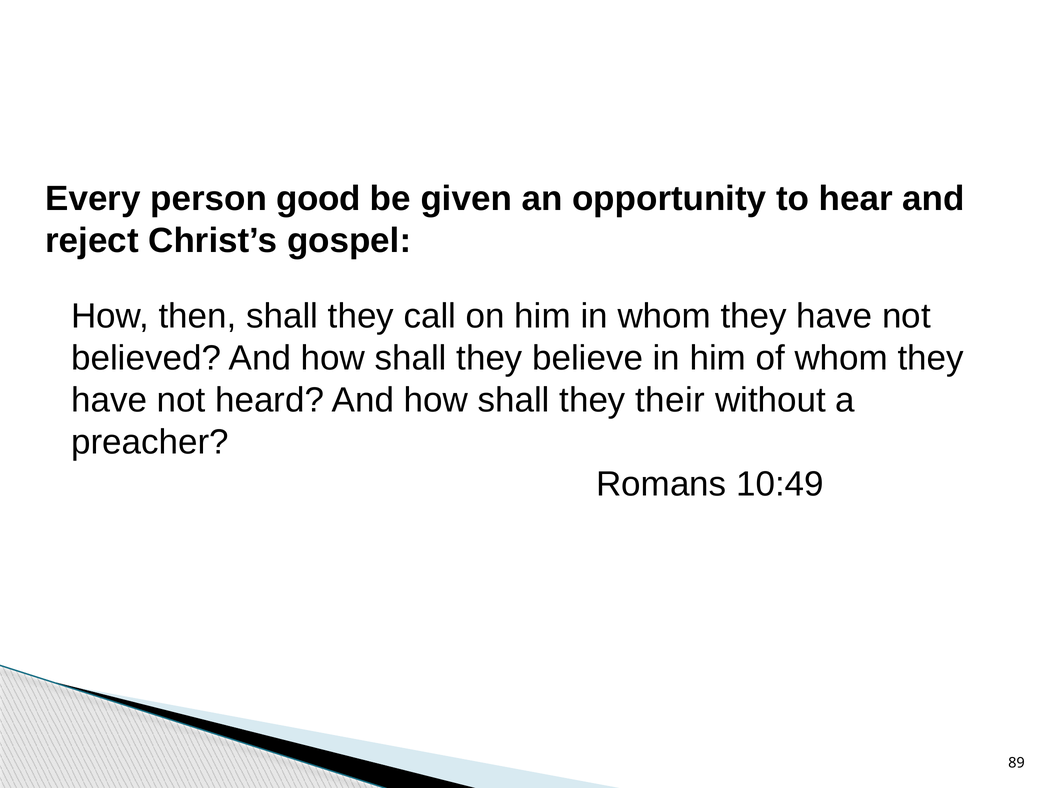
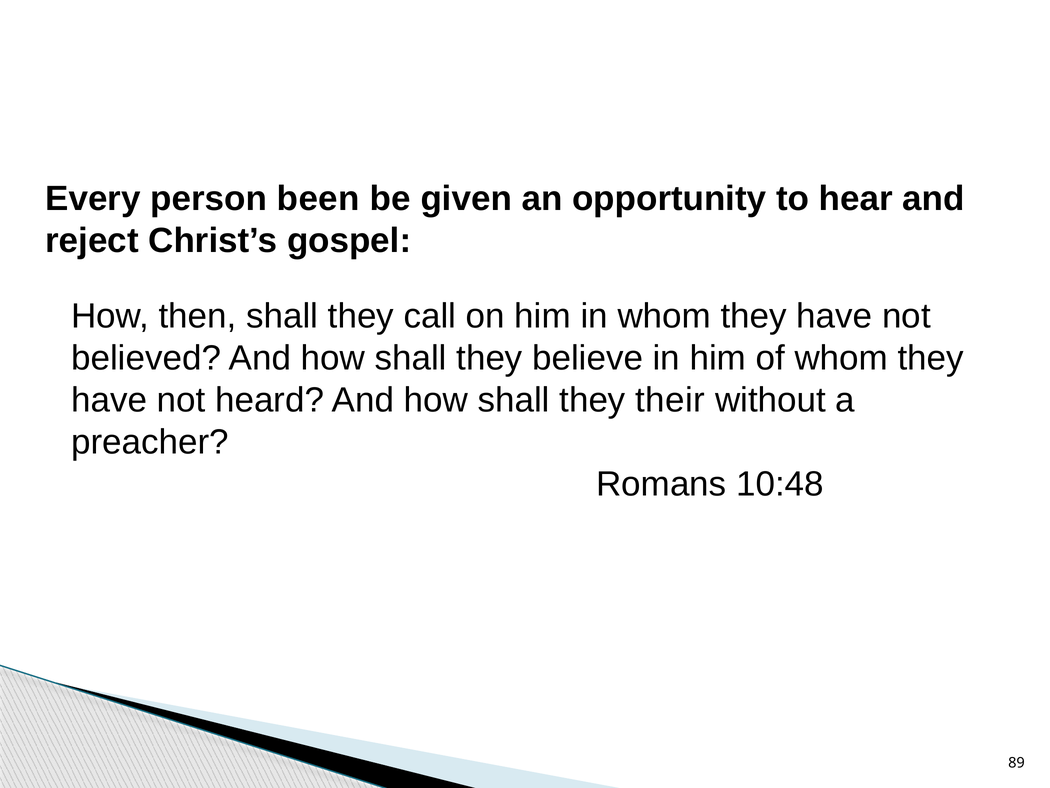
good: good -> been
10:49: 10:49 -> 10:48
